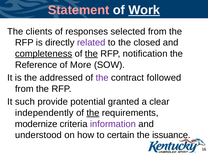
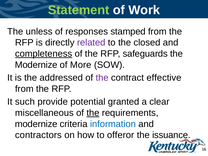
Statement colour: pink -> light green
Work underline: present -> none
clients: clients -> unless
selected: selected -> stamped
the at (91, 54) underline: present -> none
notification: notification -> safeguards
Reference at (36, 65): Reference -> Modernize
followed: followed -> effective
independently: independently -> miscellaneous
information colour: purple -> blue
understood: understood -> contractors
certain: certain -> offeror
